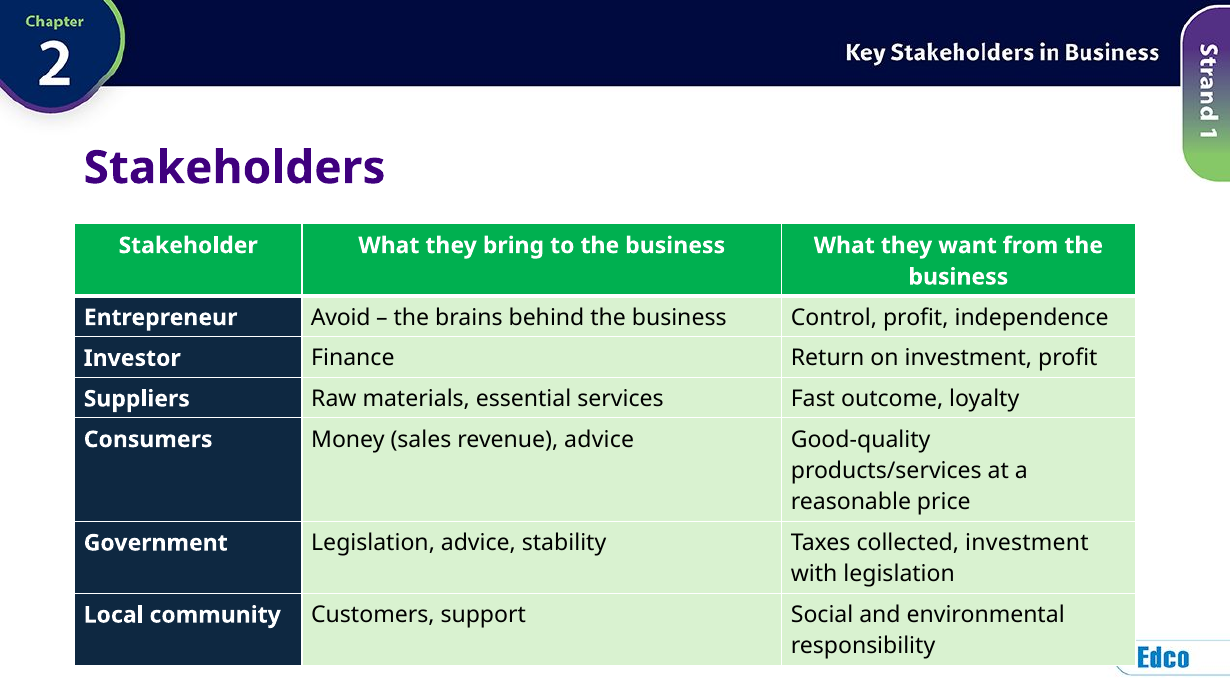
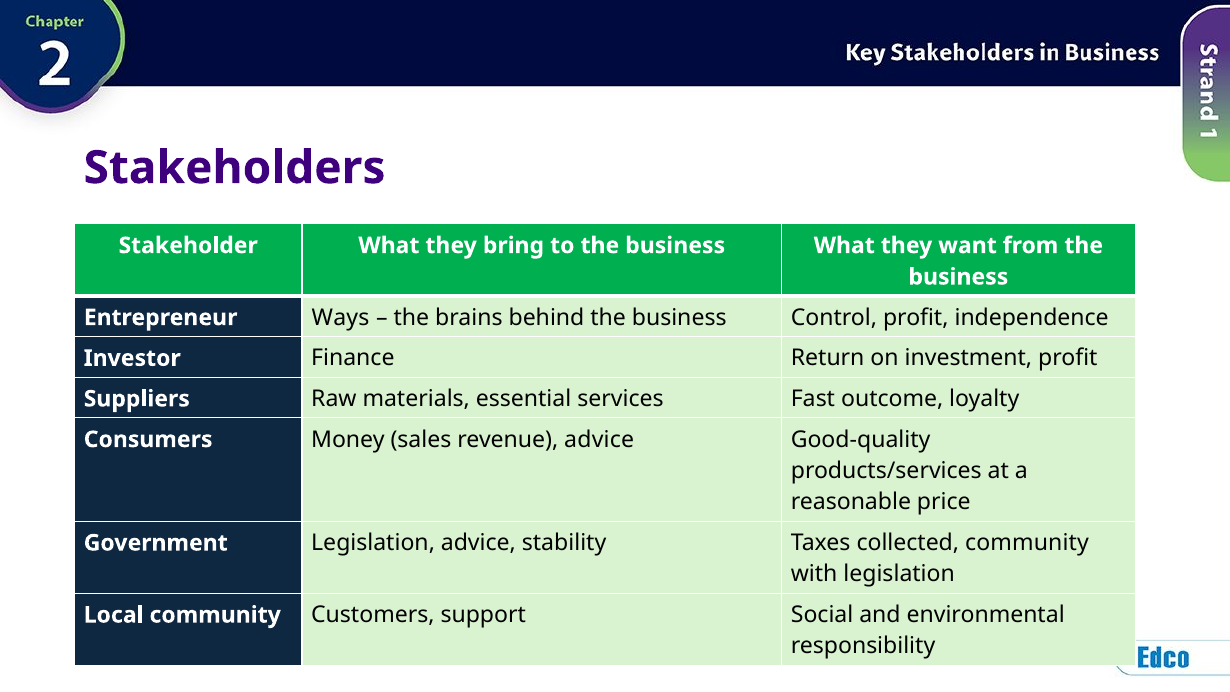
Avoid: Avoid -> Ways
collected investment: investment -> community
